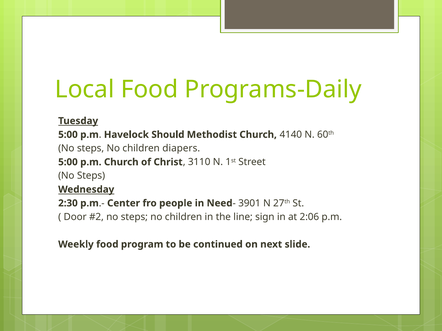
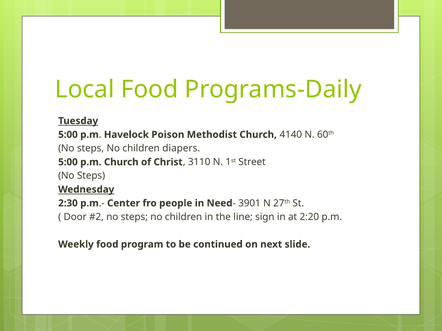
Should: Should -> Poison
2:06: 2:06 -> 2:20
